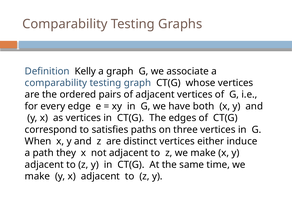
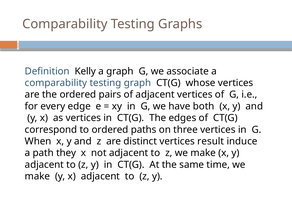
to satisfies: satisfies -> ordered
either: either -> result
